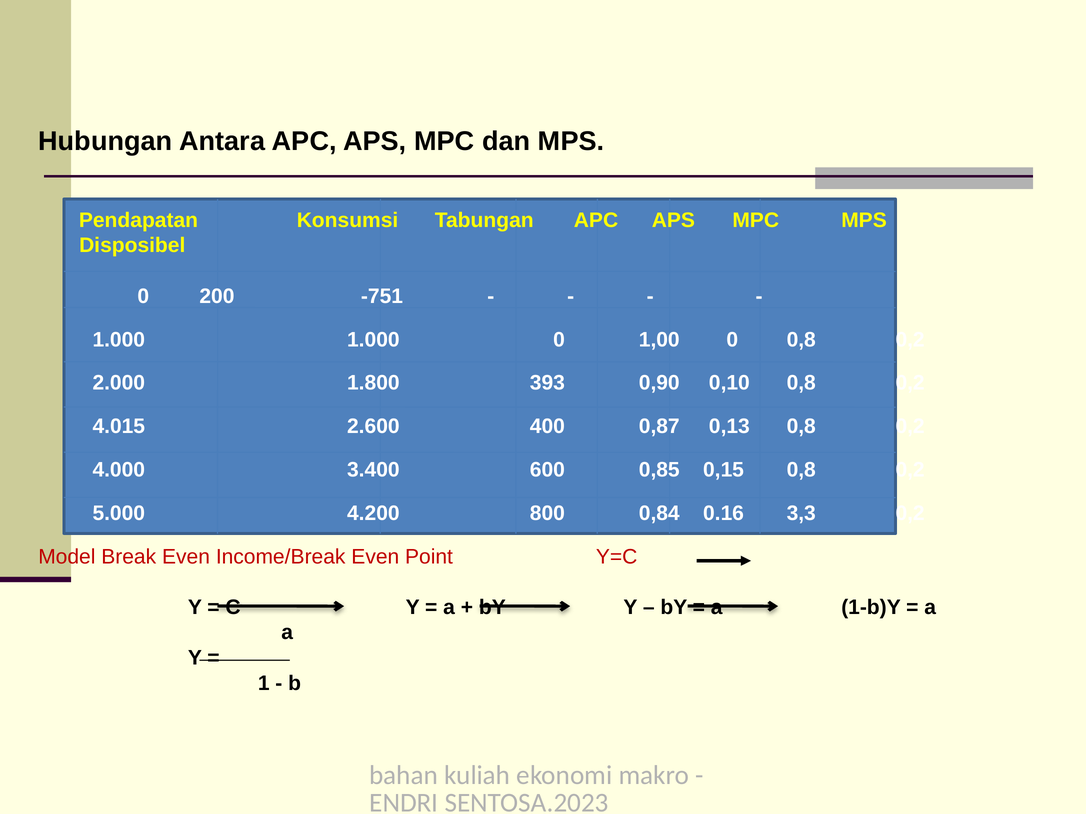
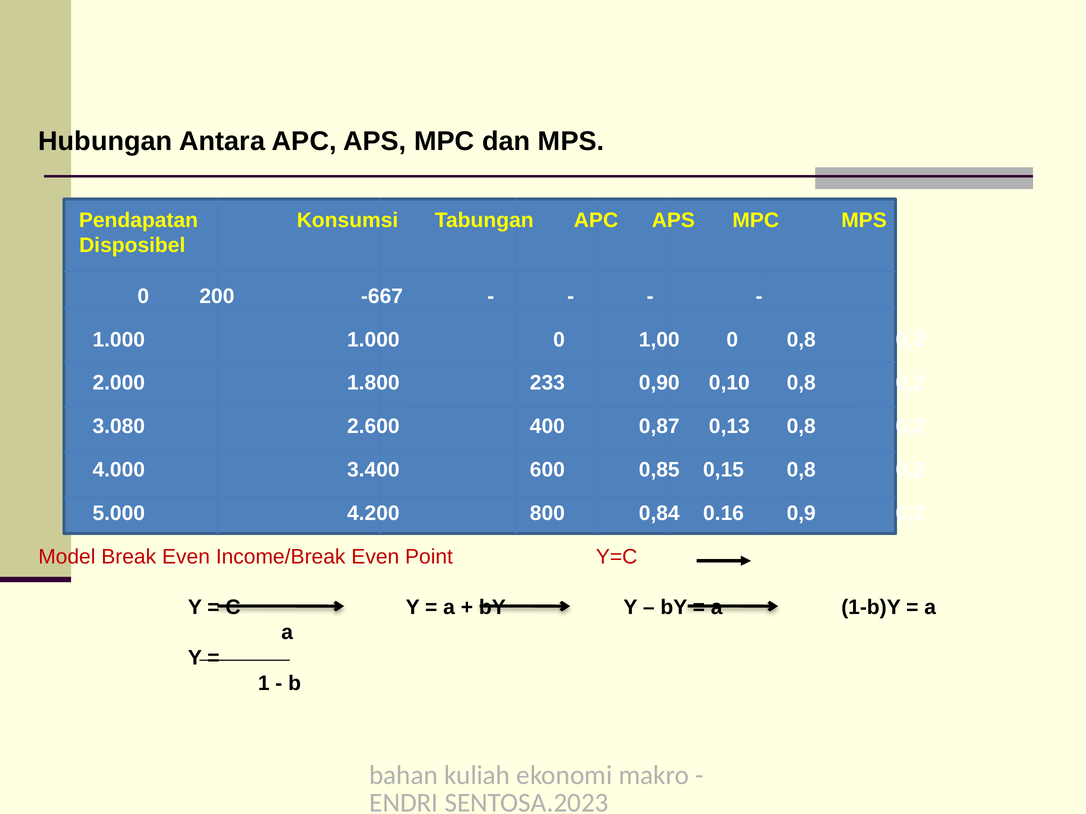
-751: -751 -> -667
393: 393 -> 233
4.015: 4.015 -> 3.080
3,3: 3,3 -> 0,9
